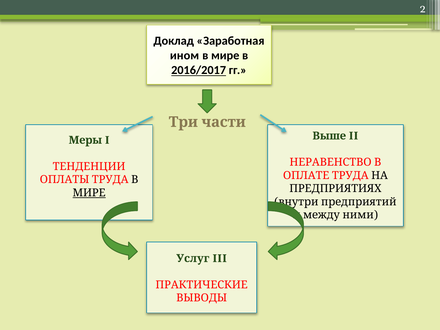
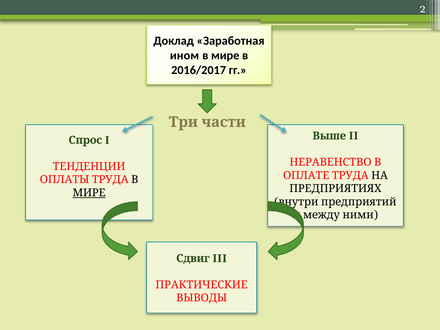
2016/2017 underline: present -> none
Меры: Меры -> Спрос
Услуг: Услуг -> Сдвиг
